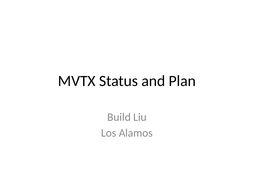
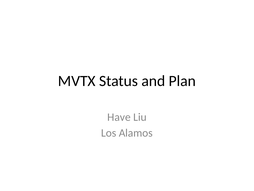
Build: Build -> Have
